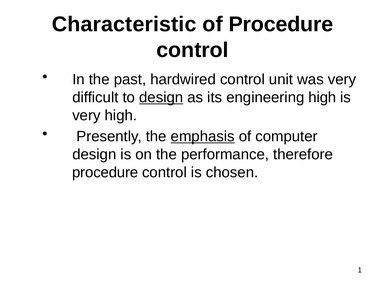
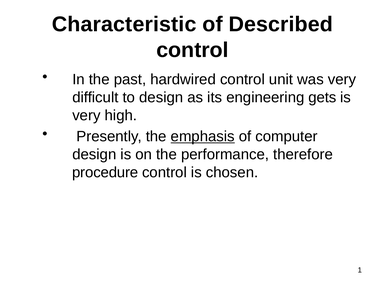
of Procedure: Procedure -> Described
design at (161, 97) underline: present -> none
engineering high: high -> gets
